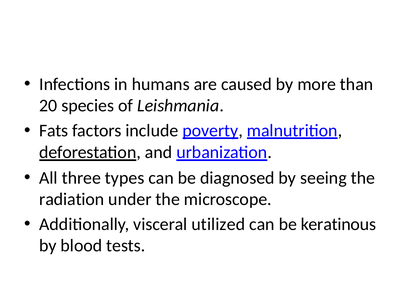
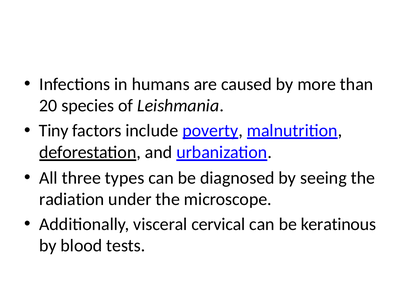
Fats: Fats -> Tiny
utilized: utilized -> cervical
